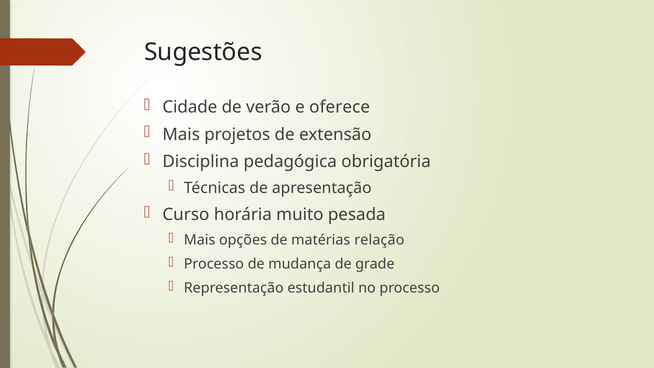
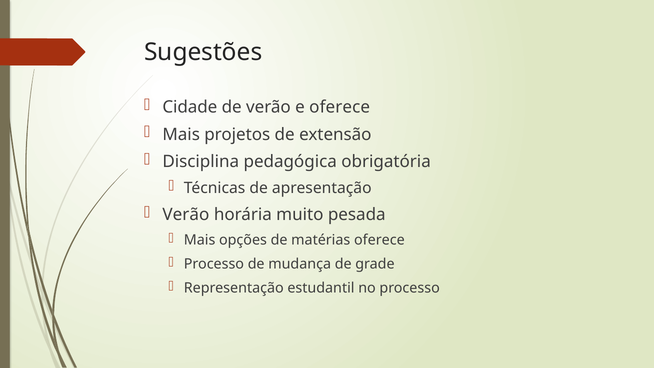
Curso at (186, 215): Curso -> Verão
matérias relação: relação -> oferece
